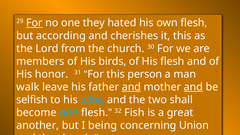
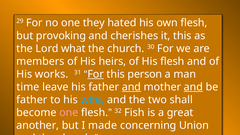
For at (34, 23) underline: present -> none
according: according -> provoking
from: from -> what
birds: birds -> heirs
honor: honor -> works
For at (96, 74) underline: none -> present
walk: walk -> time
selfish at (32, 100): selfish -> father
one at (69, 113) colour: light blue -> pink
being: being -> made
